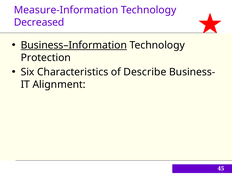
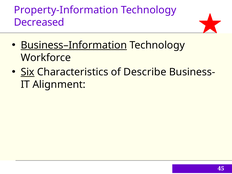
Measure-Information: Measure-Information -> Property-Information
Protection: Protection -> Workforce
Six underline: none -> present
